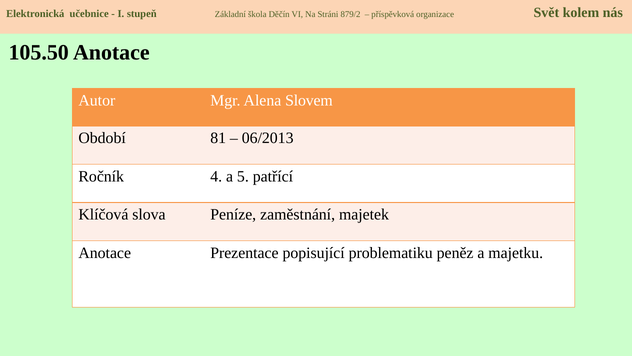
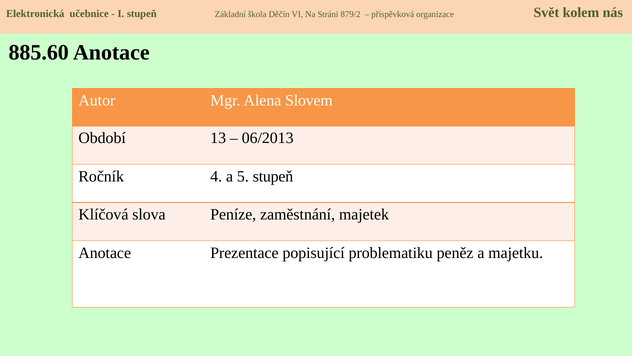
105.50: 105.50 -> 885.60
81: 81 -> 13
5 patřící: patřící -> stupeň
